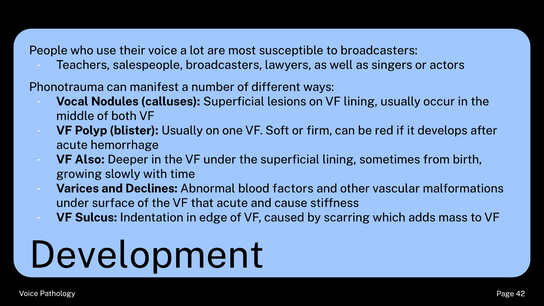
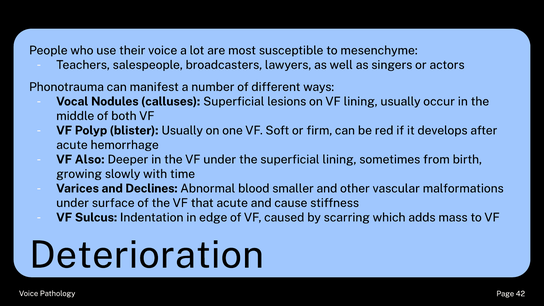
to broadcasters: broadcasters -> mesenchyme
factors: factors -> smaller
Development: Development -> Deterioration
